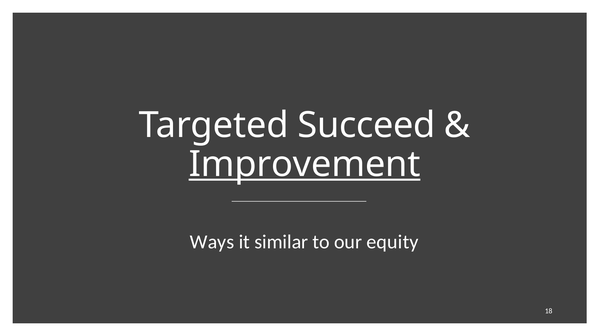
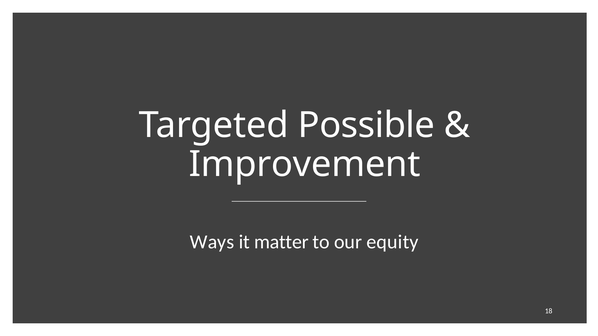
Succeed: Succeed -> Possible
Improvement underline: present -> none
similar: similar -> matter
